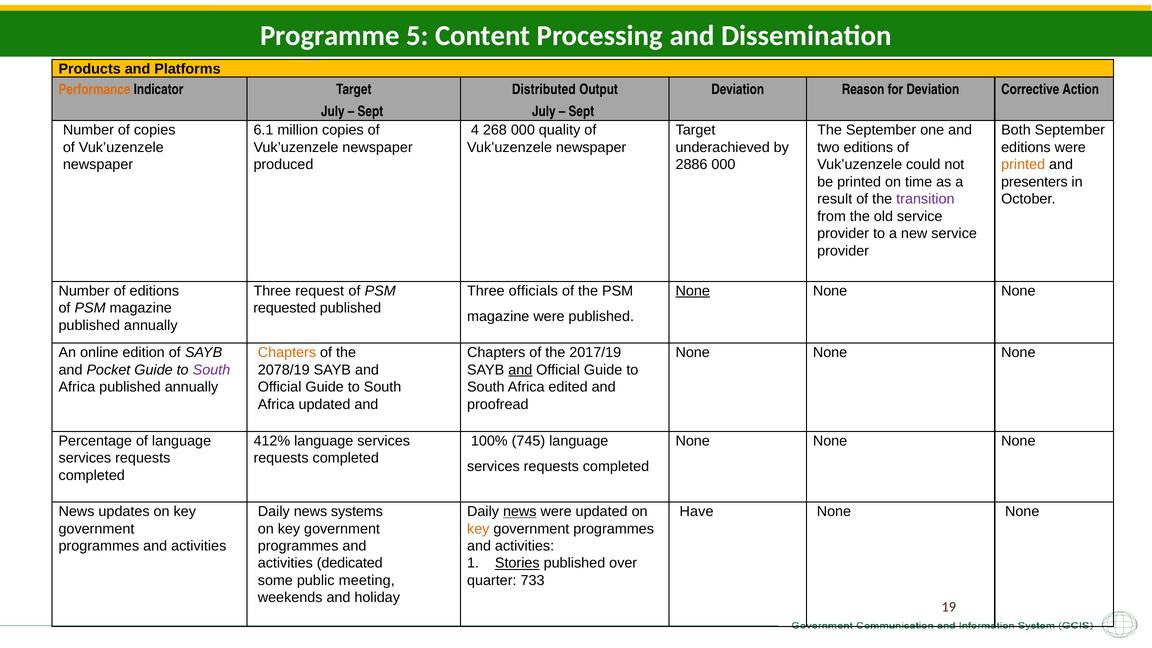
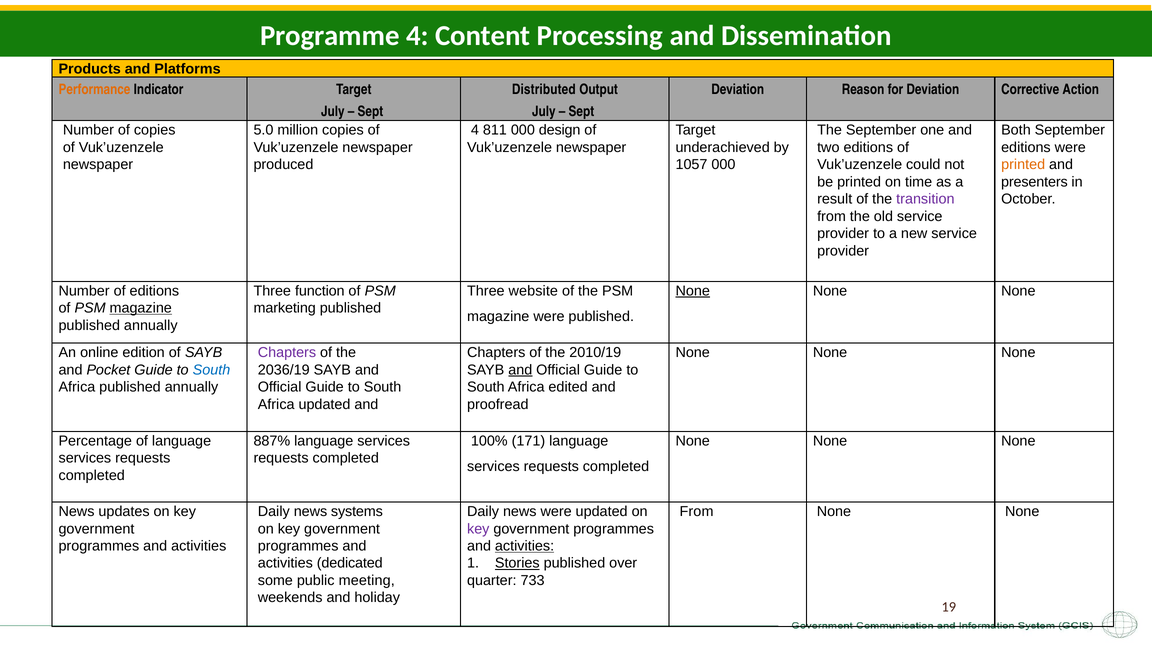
Programme 5: 5 -> 4
6.1: 6.1 -> 5.0
268: 268 -> 811
quality: quality -> design
2886: 2886 -> 1057
request: request -> function
officials: officials -> website
magazine at (141, 308) underline: none -> present
requested: requested -> marketing
Chapters at (287, 353) colour: orange -> purple
2017/19: 2017/19 -> 2010/19
South at (211, 370) colour: purple -> blue
2078/19: 2078/19 -> 2036/19
412%: 412% -> 887%
745: 745 -> 171
news at (520, 512) underline: present -> none
Have at (697, 512): Have -> From
key at (478, 529) colour: orange -> purple
activities at (525, 546) underline: none -> present
